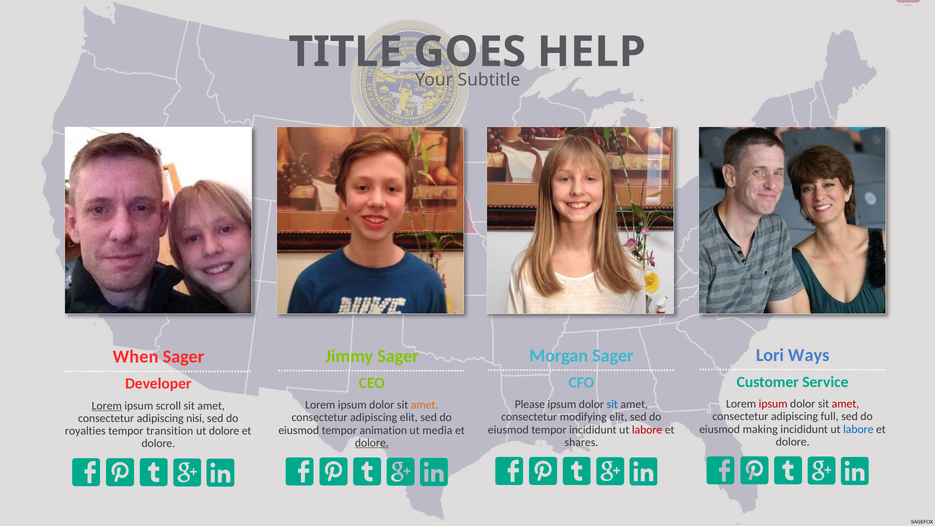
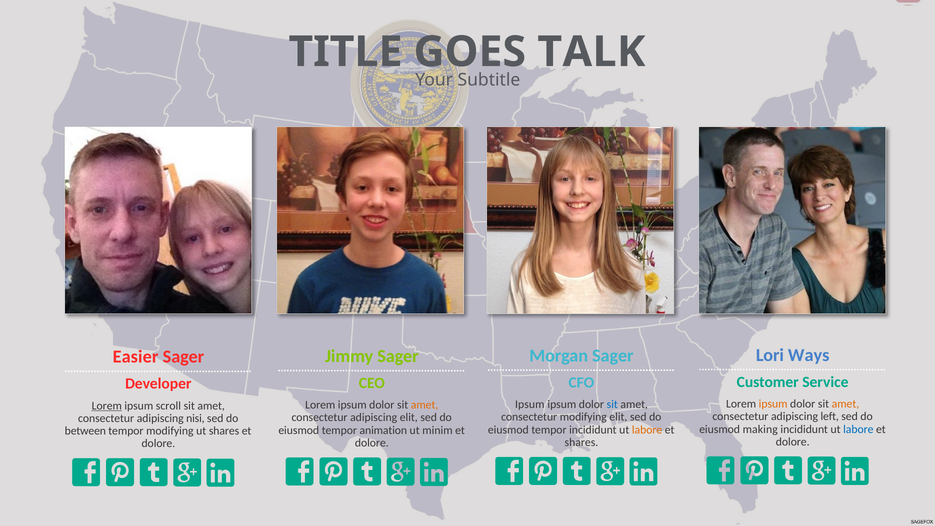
HELP: HELP -> TALK
When: When -> Easier
ipsum at (773, 404) colour: red -> orange
amet at (845, 404) colour: red -> orange
Please at (530, 404): Please -> Ipsum
full: full -> left
labore at (647, 430) colour: red -> orange
media: media -> minim
royalties: royalties -> between
tempor transition: transition -> modifying
ut dolore: dolore -> shares
dolore at (372, 443) underline: present -> none
